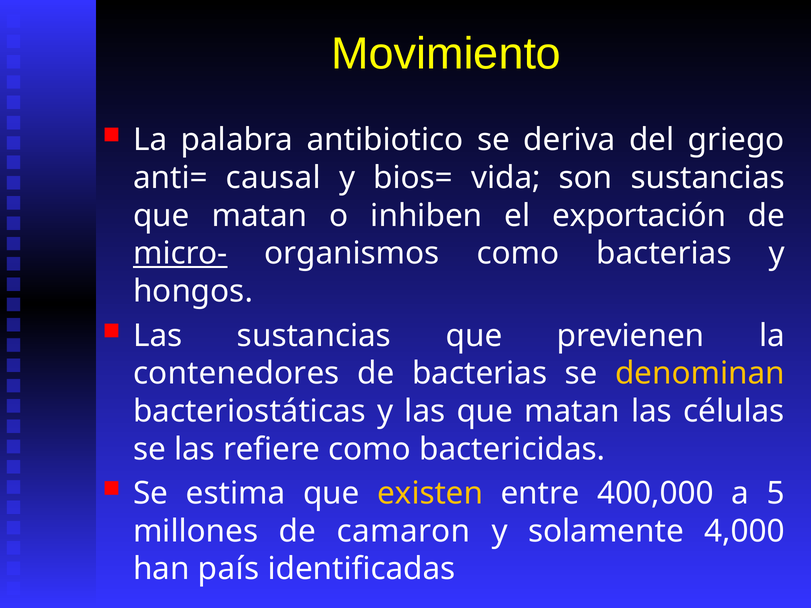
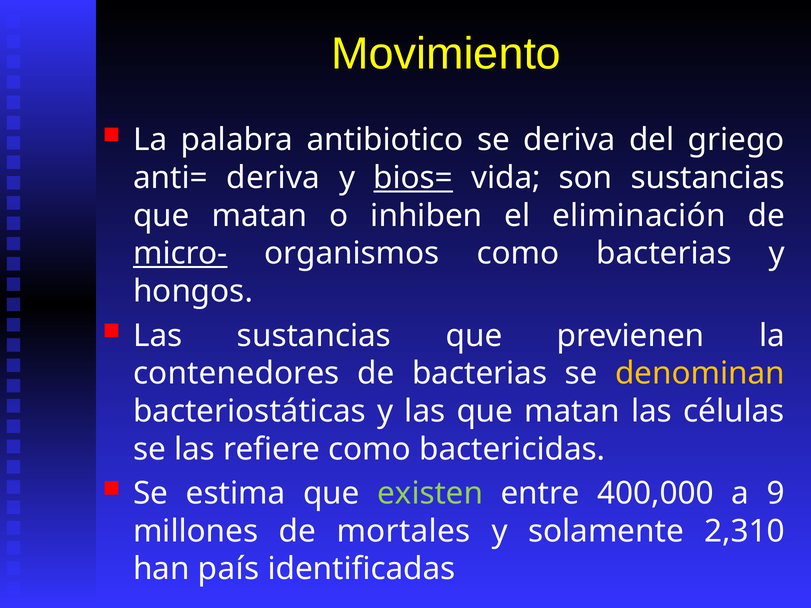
anti= causal: causal -> deriva
bios= underline: none -> present
exportación: exportación -> eliminación
existen colour: yellow -> light green
5: 5 -> 9
camaron: camaron -> mortales
4,000: 4,000 -> 2,310
